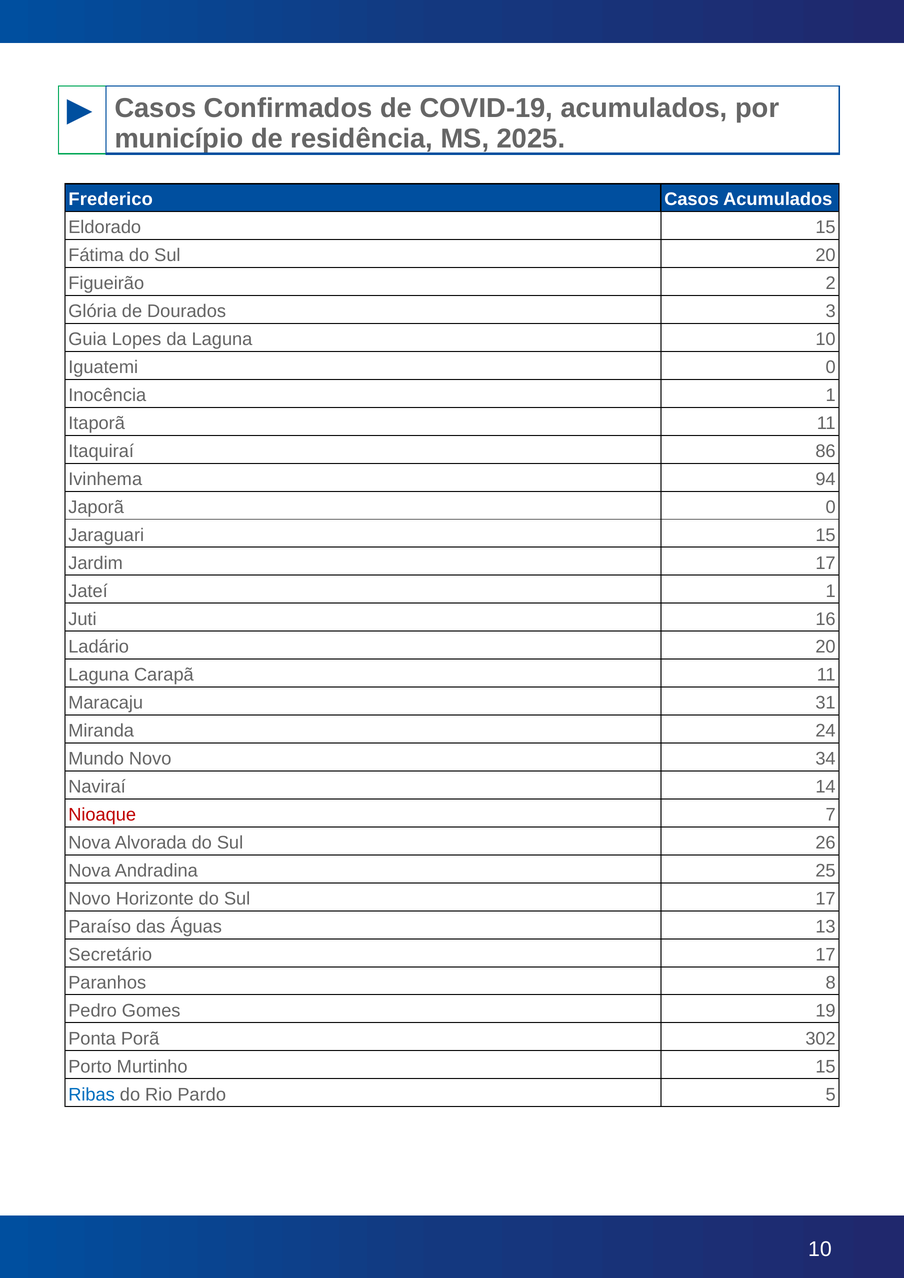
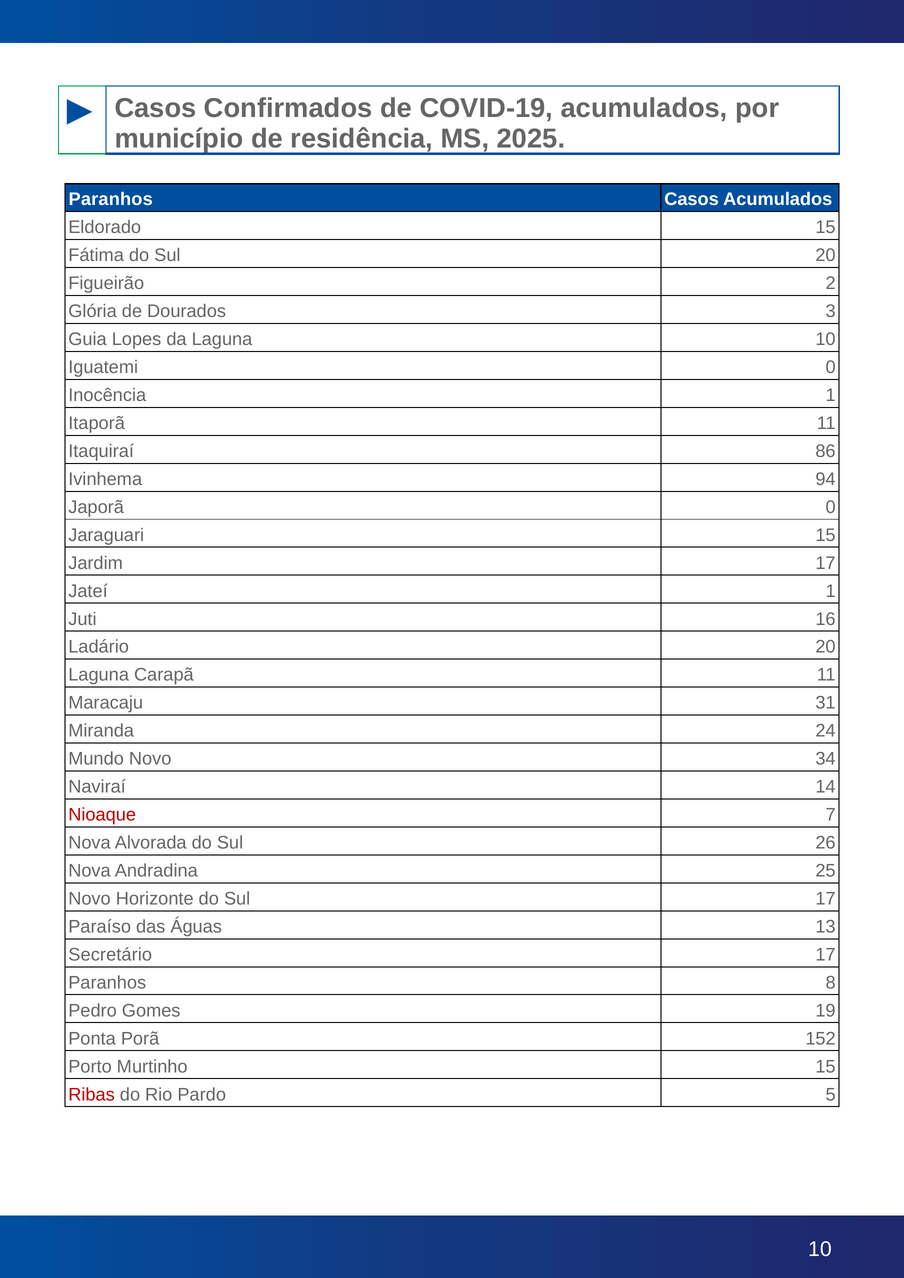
Frederico at (111, 200): Frederico -> Paranhos
302: 302 -> 152
Ribas colour: blue -> red
